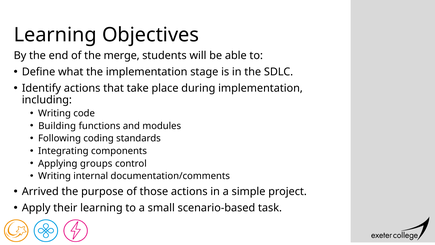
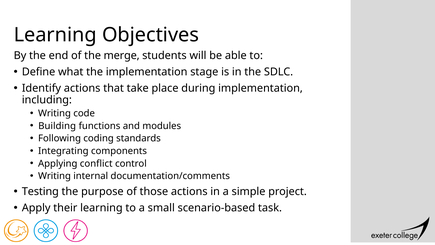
groups: groups -> conflict
Arrived: Arrived -> Testing
